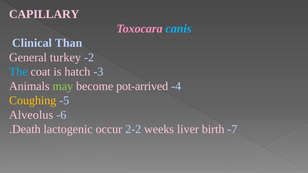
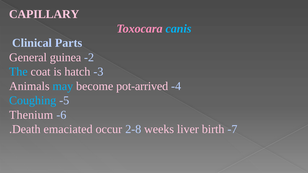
Than: Than -> Parts
turkey: turkey -> guinea
may colour: light green -> light blue
Coughing colour: yellow -> light blue
Alveolus: Alveolus -> Thenium
lactogenic: lactogenic -> emaciated
2-2: 2-2 -> 2-8
